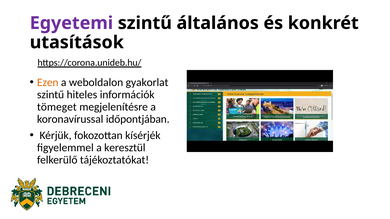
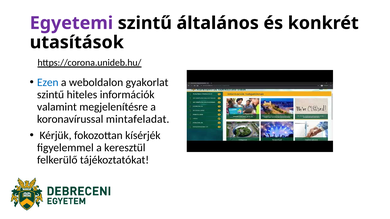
Ezen colour: orange -> blue
tömeget: tömeget -> valamint
időpontjában: időpontjában -> mintafeladat
